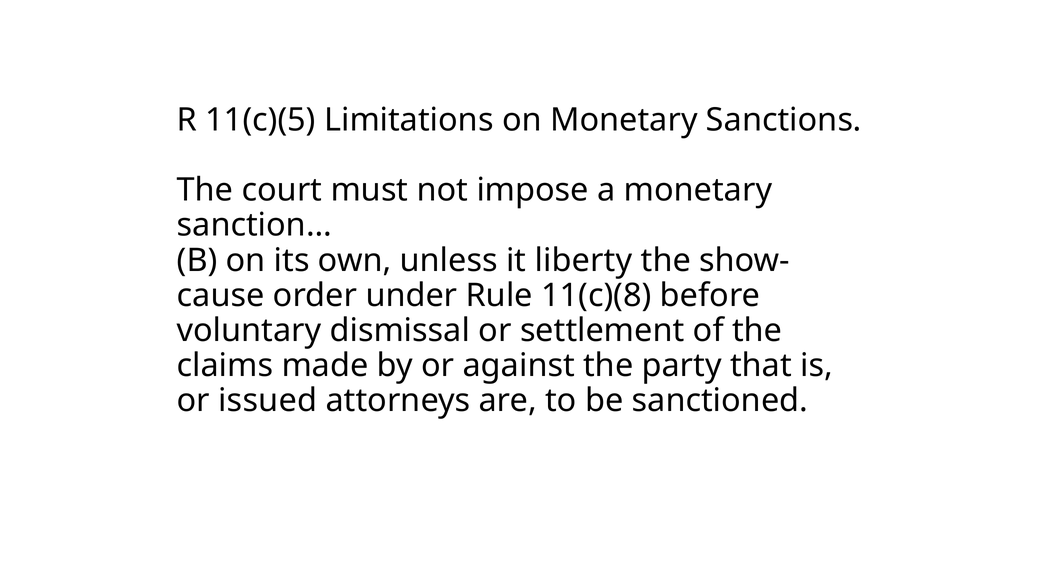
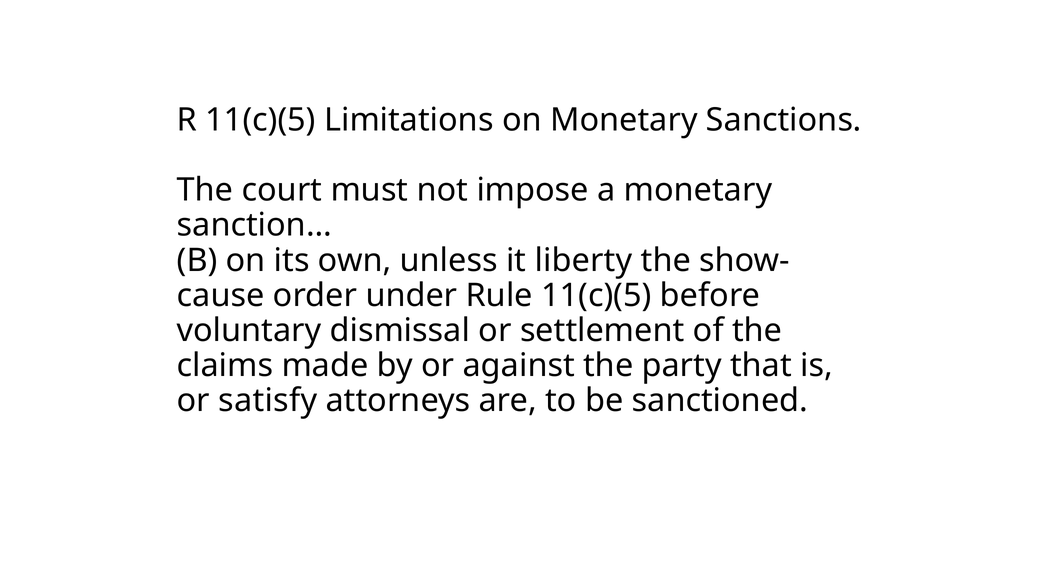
Rule 11(c)(8: 11(c)(8 -> 11(c)(5
issued: issued -> satisfy
